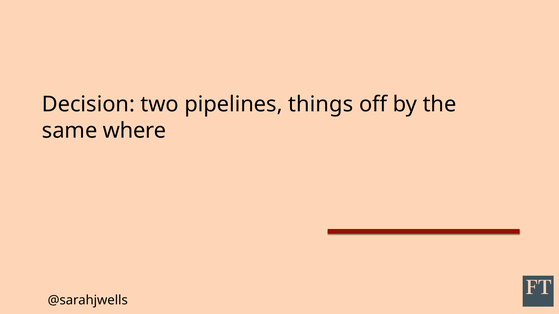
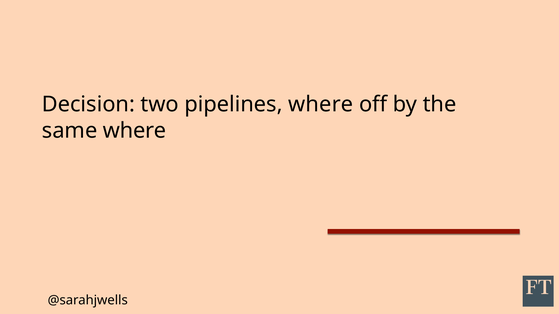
pipelines things: things -> where
